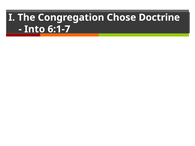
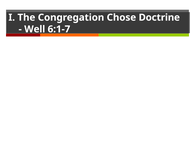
Into: Into -> Well
